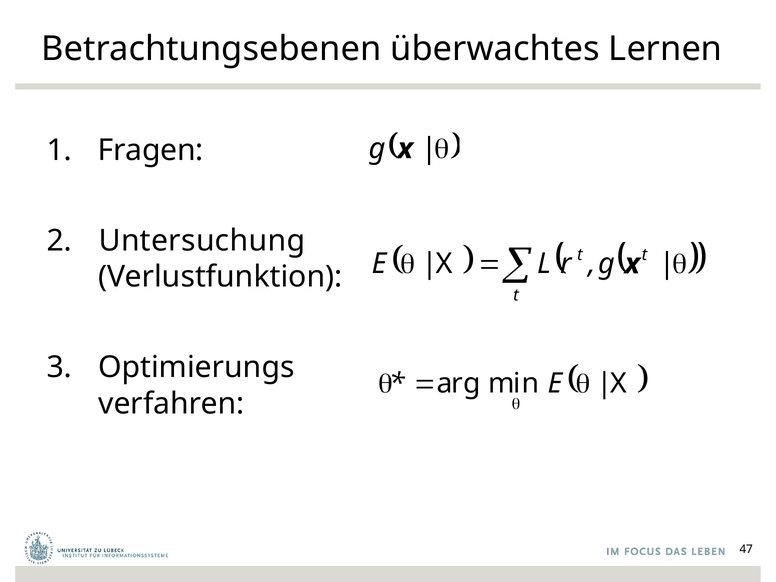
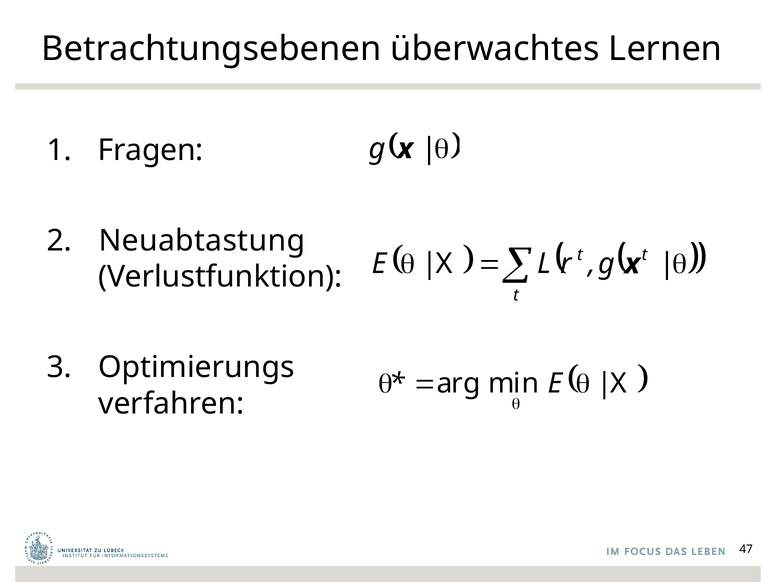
Untersuchung: Untersuchung -> Neuabtastung
